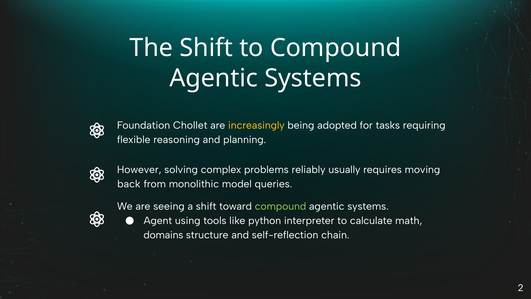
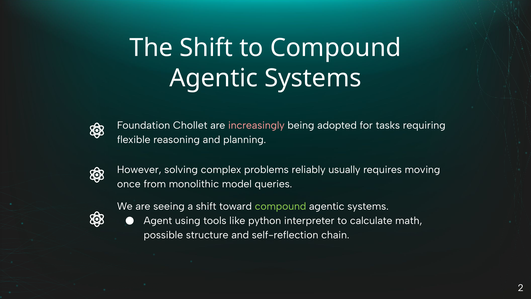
increasingly colour: yellow -> pink
back: back -> once
domains: domains -> possible
